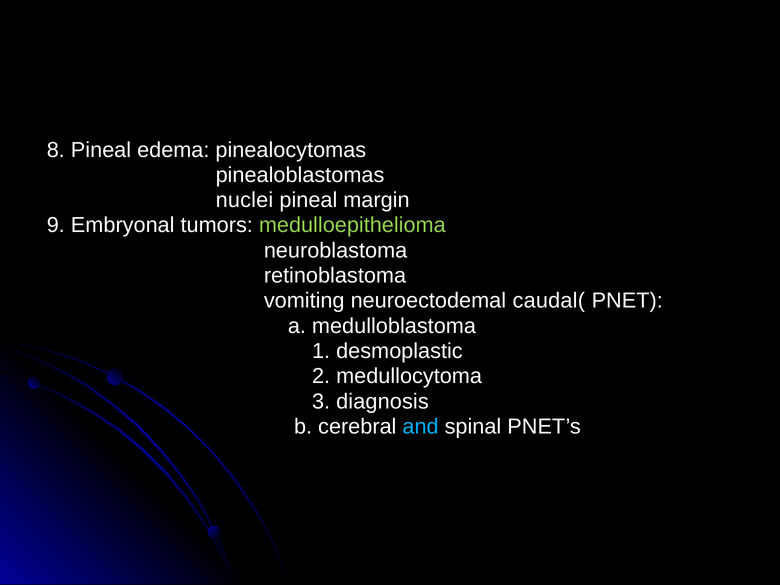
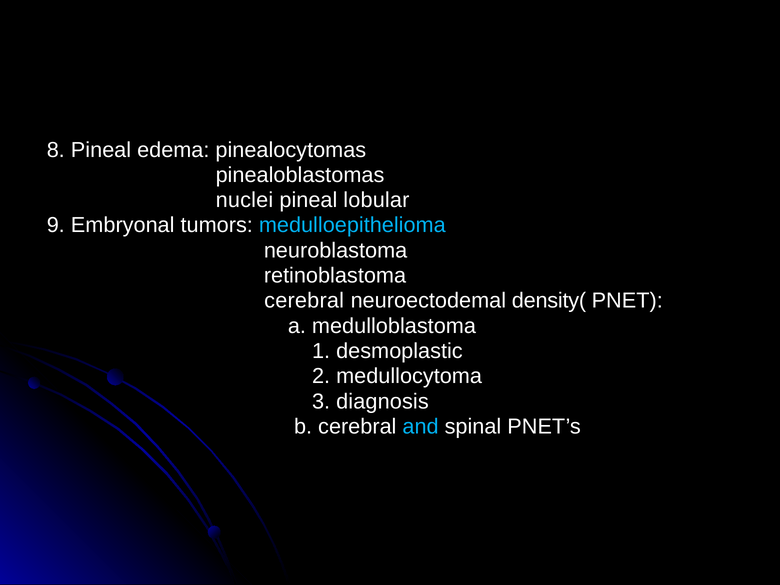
margin: margin -> lobular
medulloepithelioma colour: light green -> light blue
vomiting at (304, 301): vomiting -> cerebral
caudal(: caudal( -> density(
